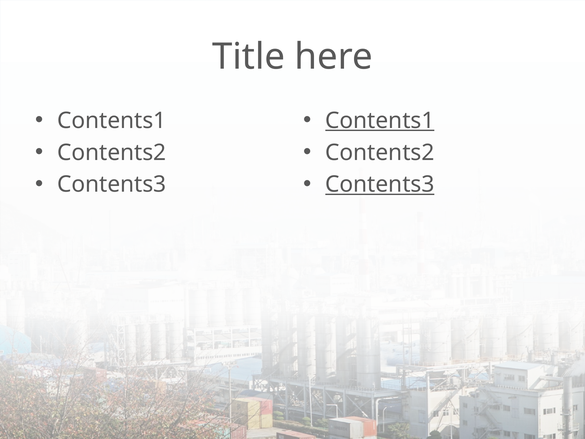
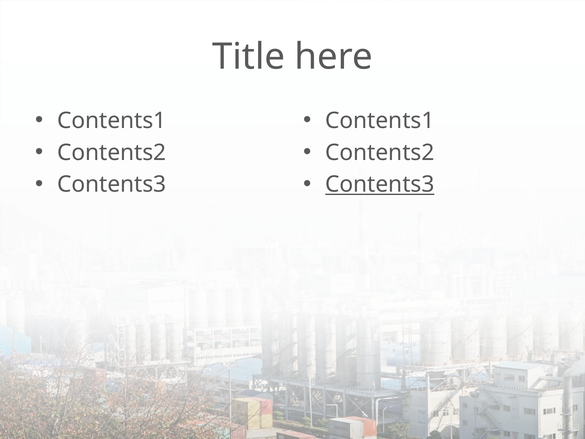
Contents1 at (380, 121) underline: present -> none
